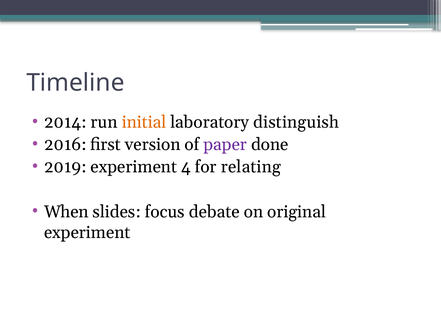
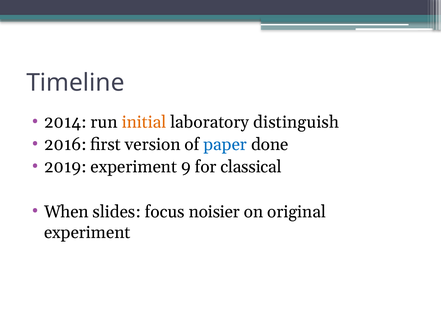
paper colour: purple -> blue
4: 4 -> 9
relating: relating -> classical
debate: debate -> noisier
